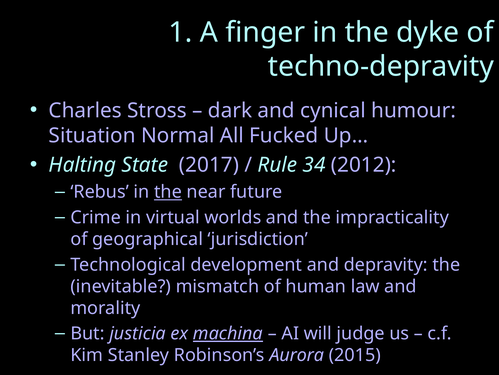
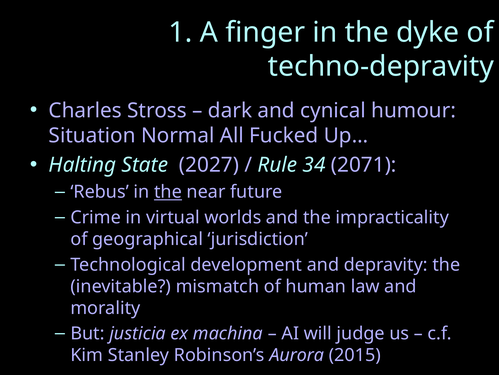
2017: 2017 -> 2027
2012: 2012 -> 2071
machina underline: present -> none
